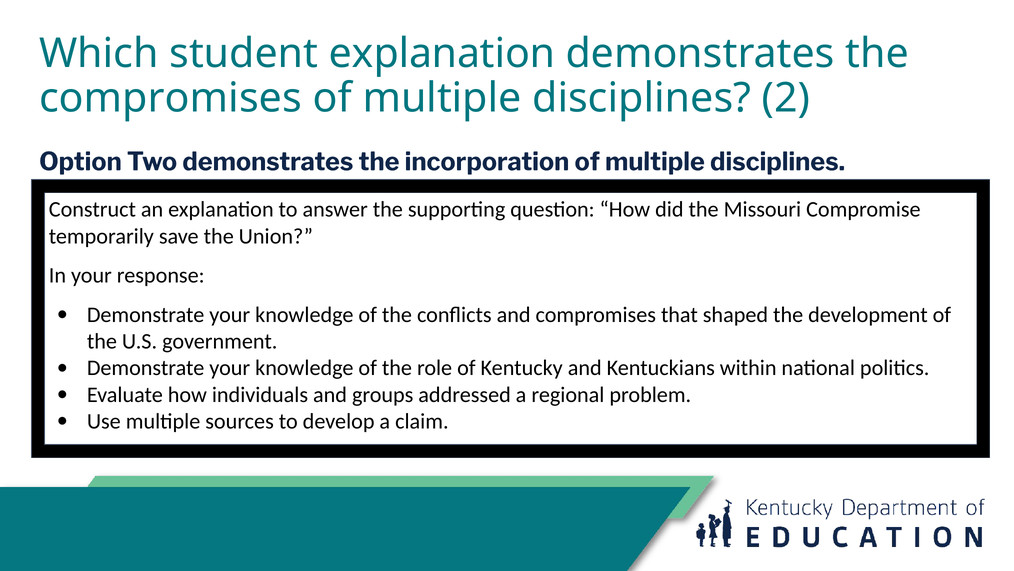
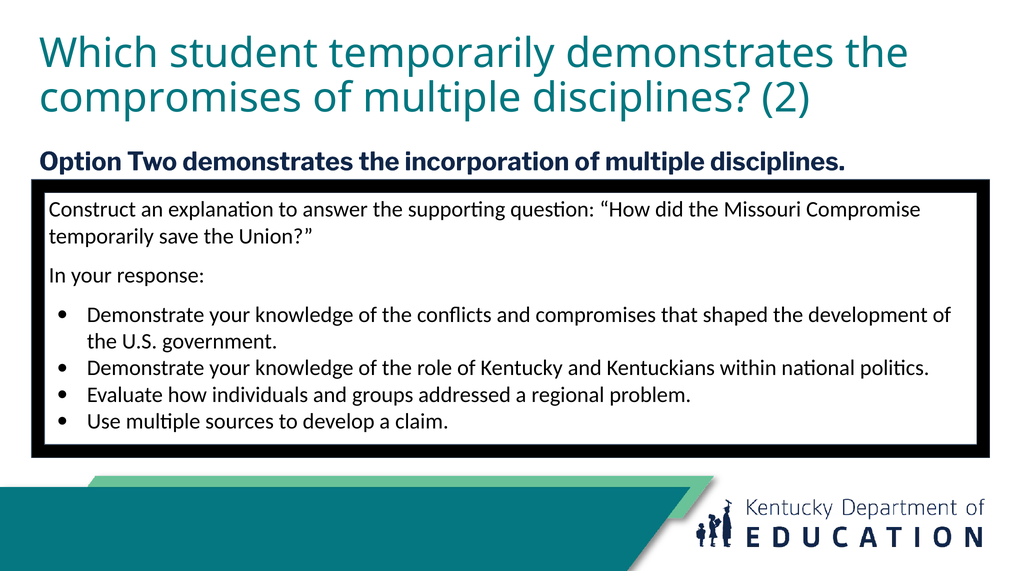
student explanation: explanation -> temporarily
